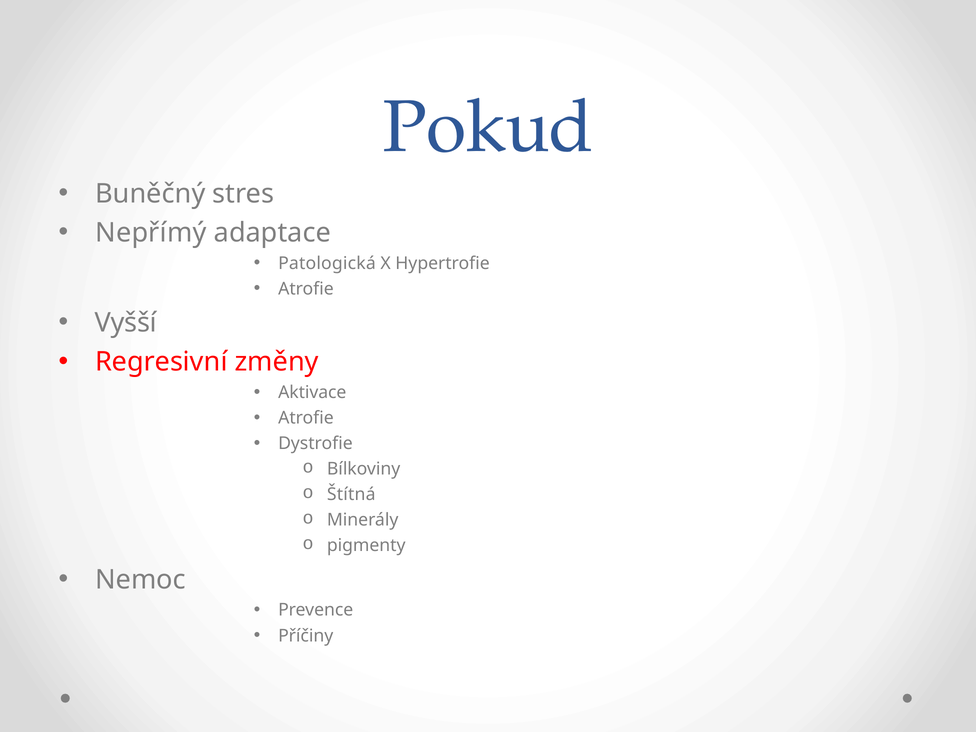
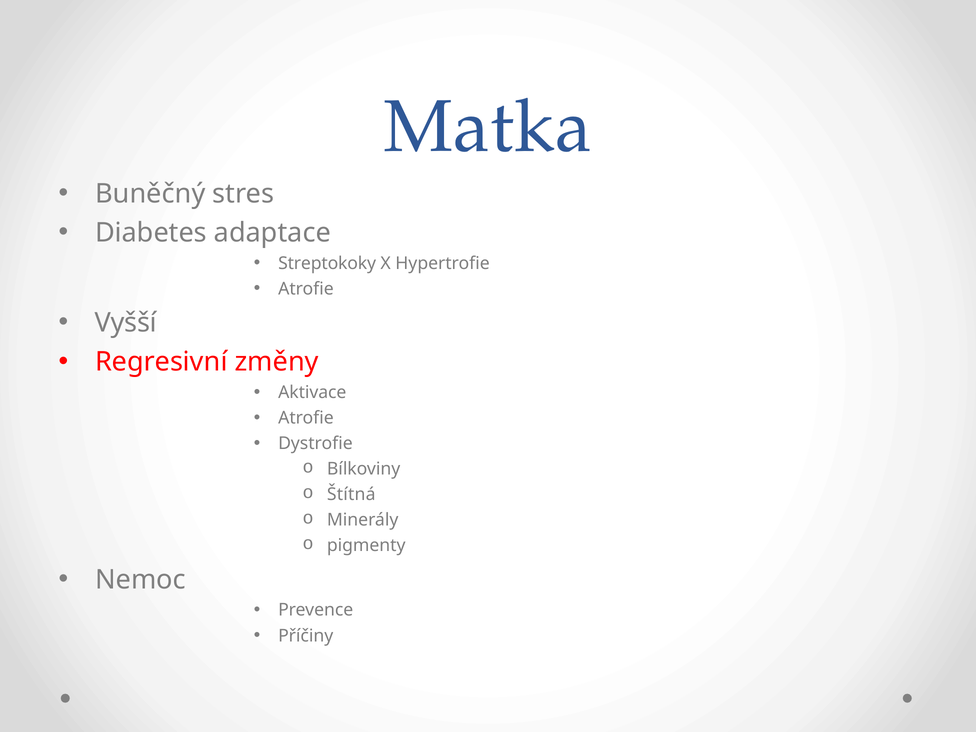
Pokud: Pokud -> Matka
Nepřímý: Nepřímý -> Diabetes
Patologická: Patologická -> Streptokoky
